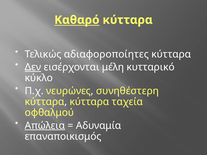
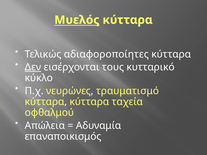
Καθαρό: Καθαρό -> Μυελός
μέλη: μέλη -> τους
συνηθέστερη: συνηθέστερη -> τραυματισμό
Απώλεια underline: present -> none
